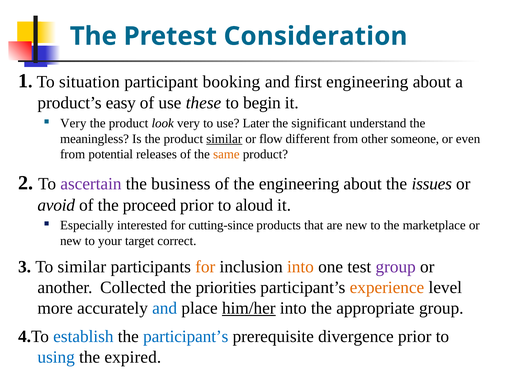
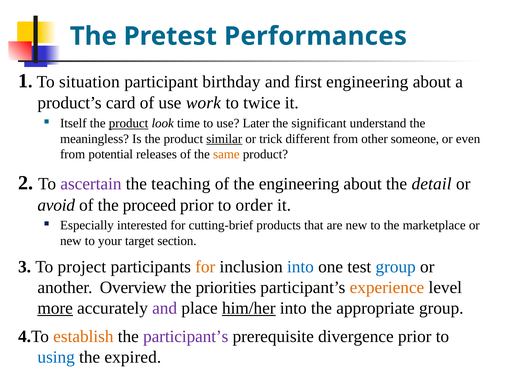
Consideration: Consideration -> Performances
booking: booking -> birthday
easy: easy -> card
these: these -> work
begin: begin -> twice
Very at (73, 123): Very -> Itself
product at (129, 123) underline: none -> present
look very: very -> time
flow: flow -> trick
business: business -> teaching
issues: issues -> detail
aloud: aloud -> order
cutting-since: cutting-since -> cutting-brief
correct: correct -> section
To similar: similar -> project
into at (300, 267) colour: orange -> blue
group at (396, 267) colour: purple -> blue
Collected: Collected -> Overview
more underline: none -> present
and at (165, 308) colour: blue -> purple
establish colour: blue -> orange
participant’s at (186, 336) colour: blue -> purple
